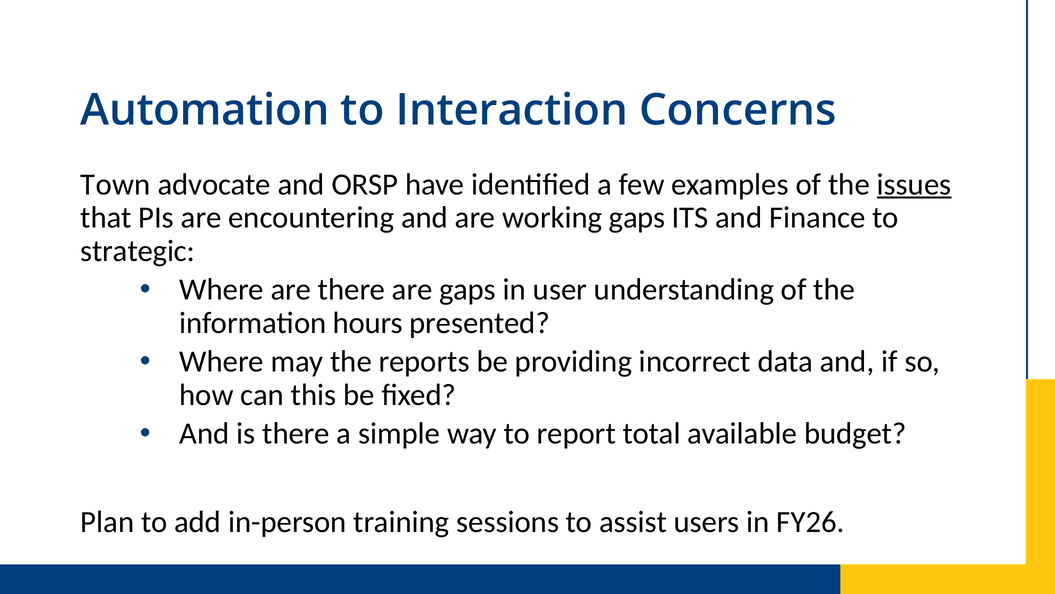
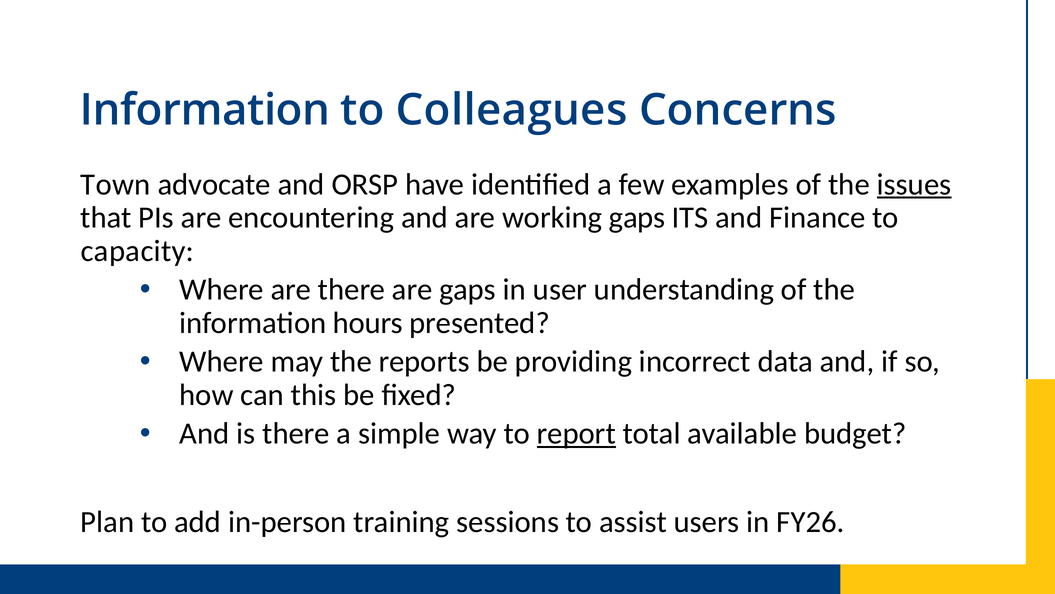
Automation at (205, 110): Automation -> Information
Interaction: Interaction -> Colleagues
strategic: strategic -> capacity
report underline: none -> present
